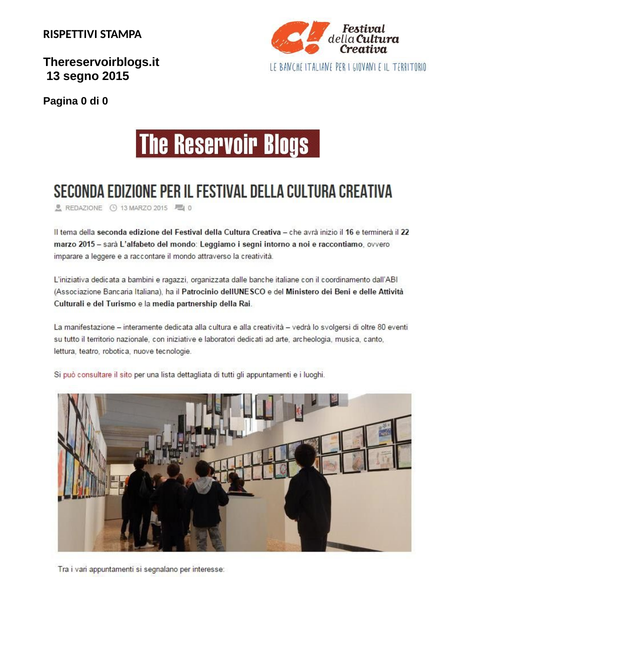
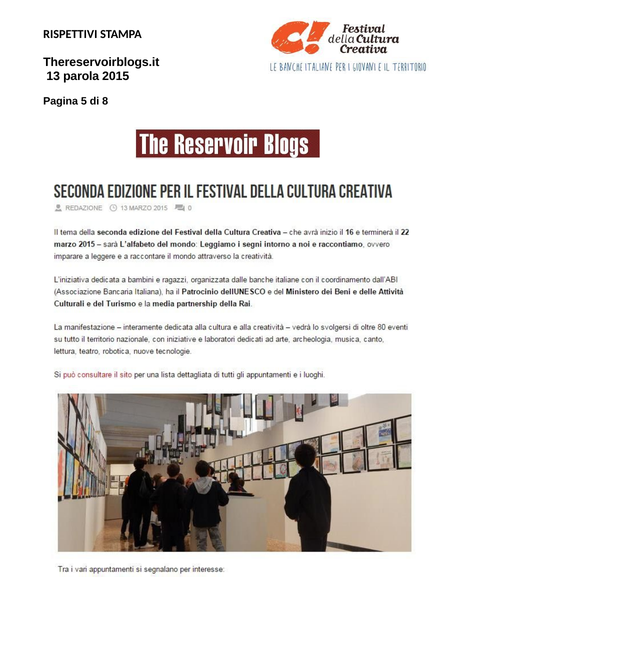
segno: segno -> parola
Pagina 0: 0 -> 5
di 0: 0 -> 8
